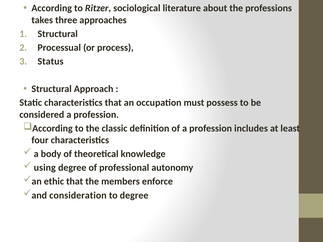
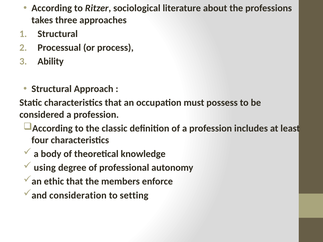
Status: Status -> Ability
to degree: degree -> setting
